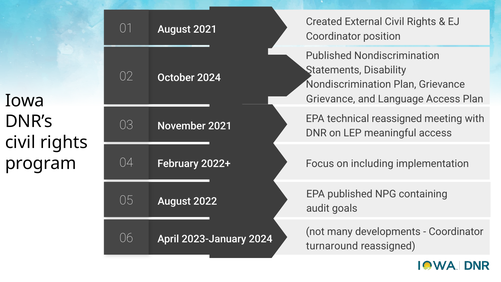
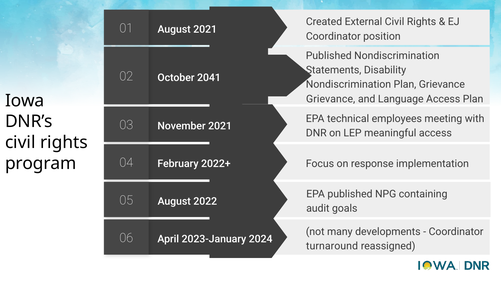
October 2024: 2024 -> 2041
technical reassigned: reassigned -> employees
including: including -> response
